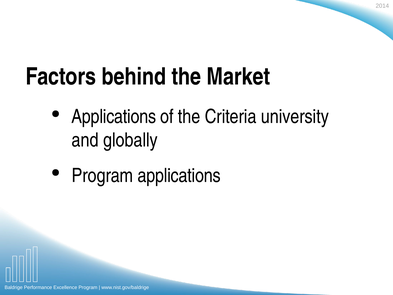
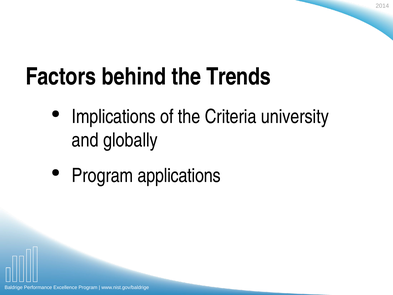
Market: Market -> Trends
Applications at (114, 116): Applications -> Implications
